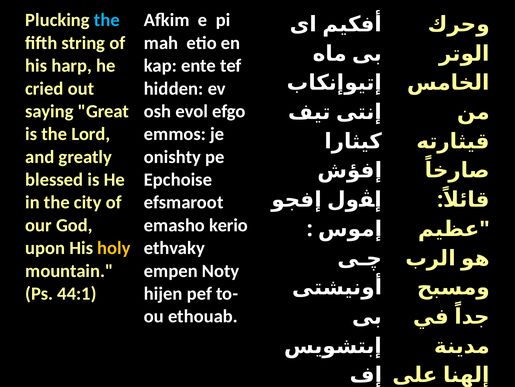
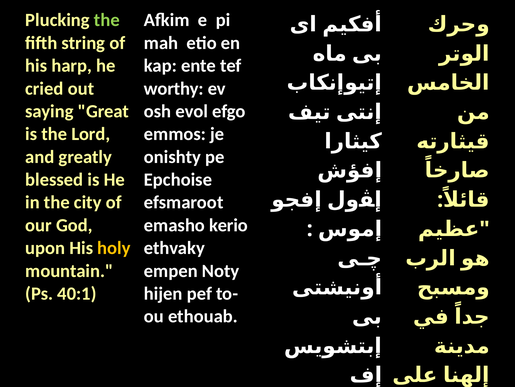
the at (107, 20) colour: light blue -> light green
hidden: hidden -> worthy
44:1: 44:1 -> 40:1
